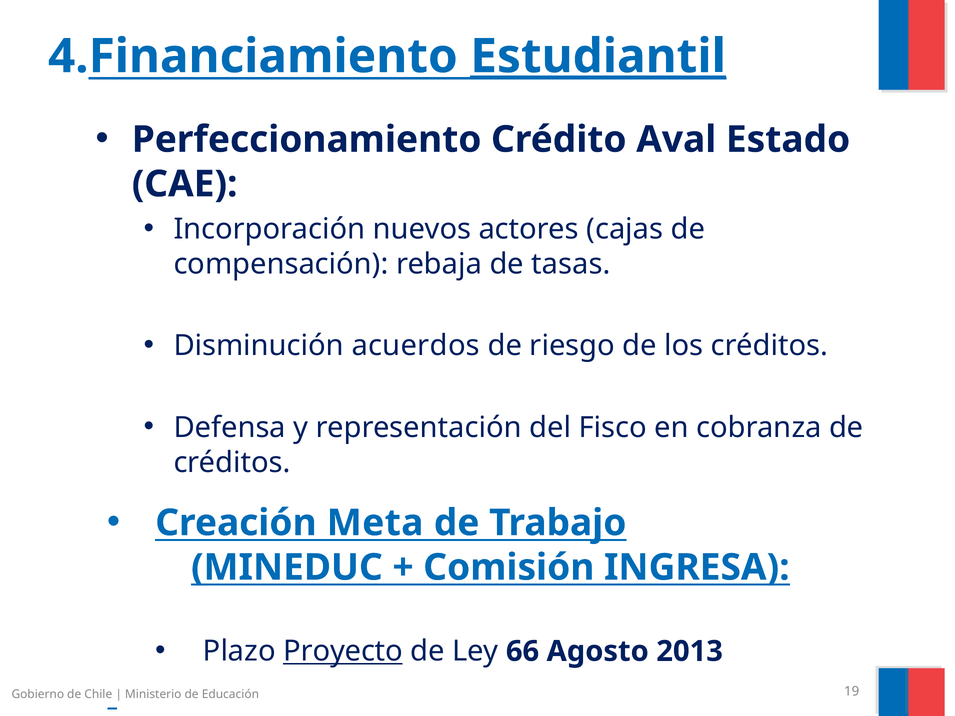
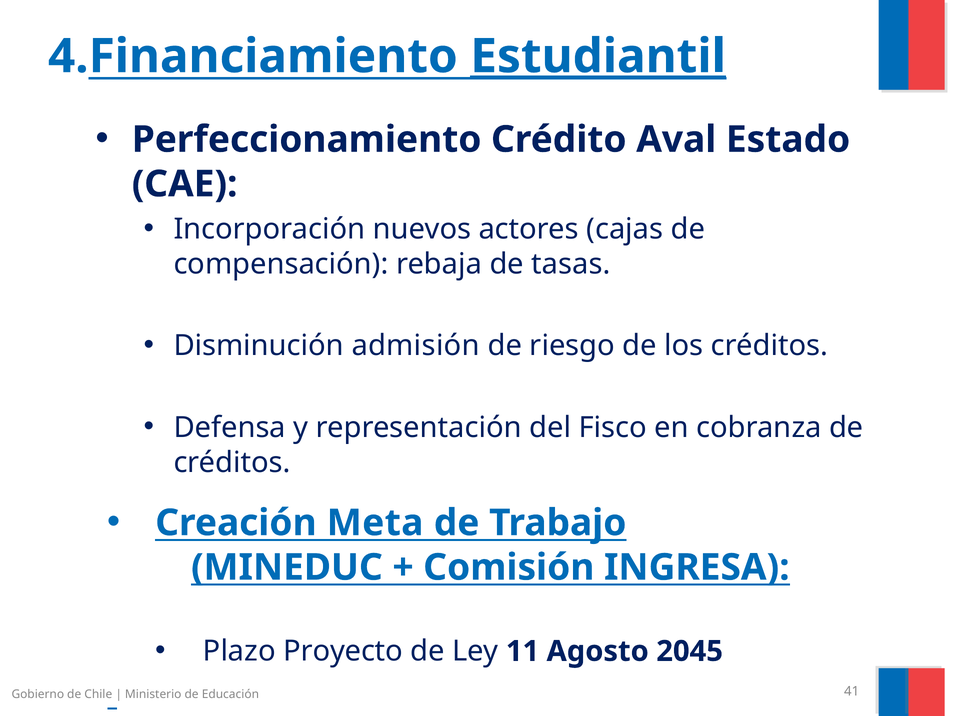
acuerdos: acuerdos -> admisión
Proyecto underline: present -> none
66: 66 -> 11
2013: 2013 -> 2045
19: 19 -> 41
